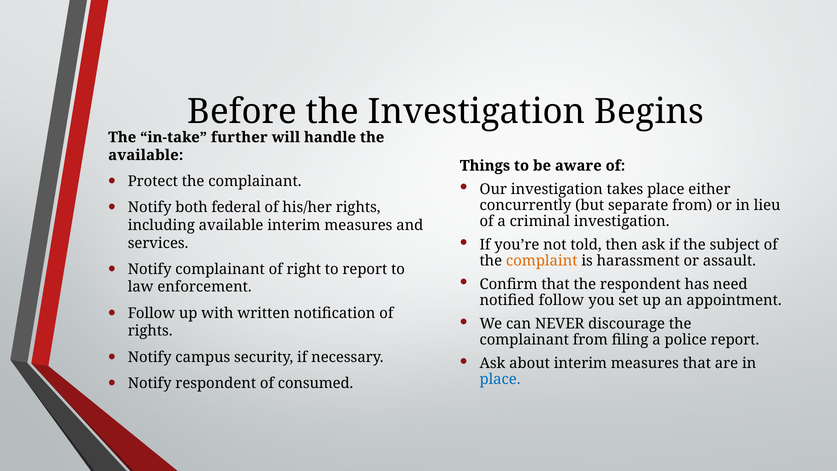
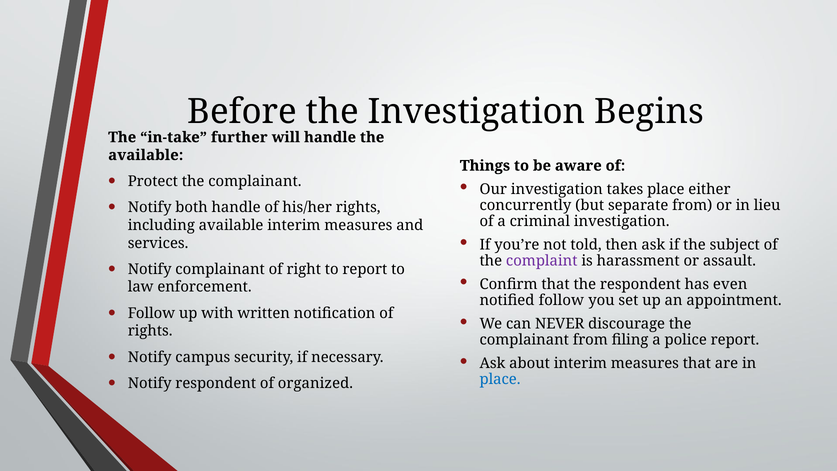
both federal: federal -> handle
complaint colour: orange -> purple
need: need -> even
consumed: consumed -> organized
